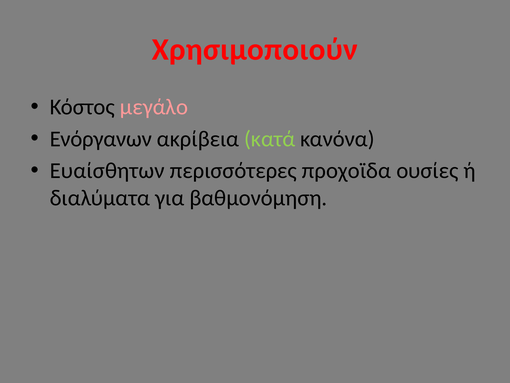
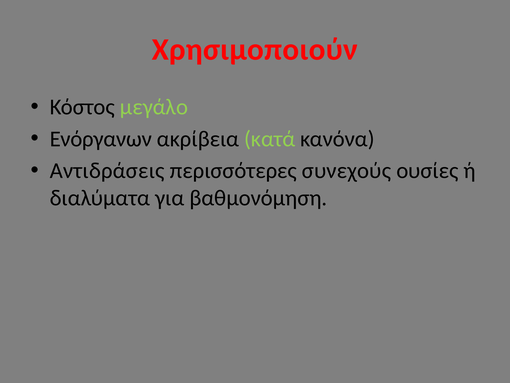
μεγάλο colour: pink -> light green
Ευαίσθητων: Ευαίσθητων -> Αντιδράσεις
προχοϊδα: προχοϊδα -> συνεχούς
